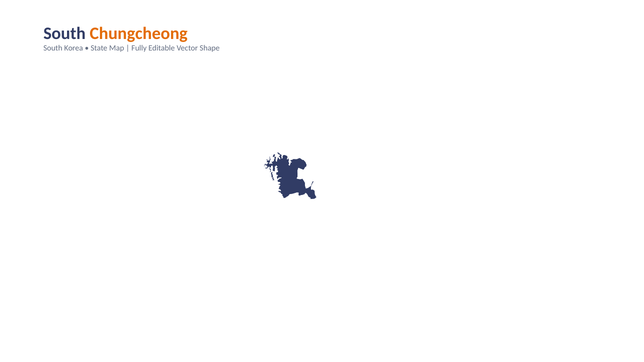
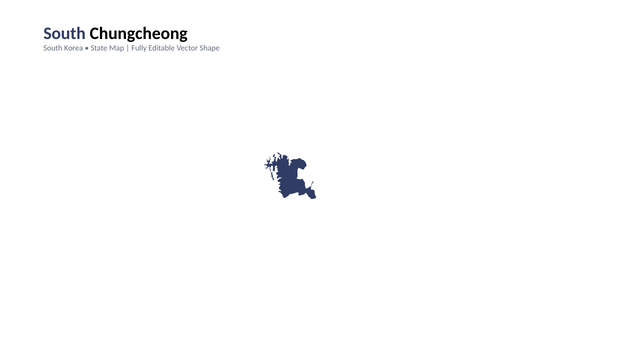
Chungcheong colour: orange -> black
